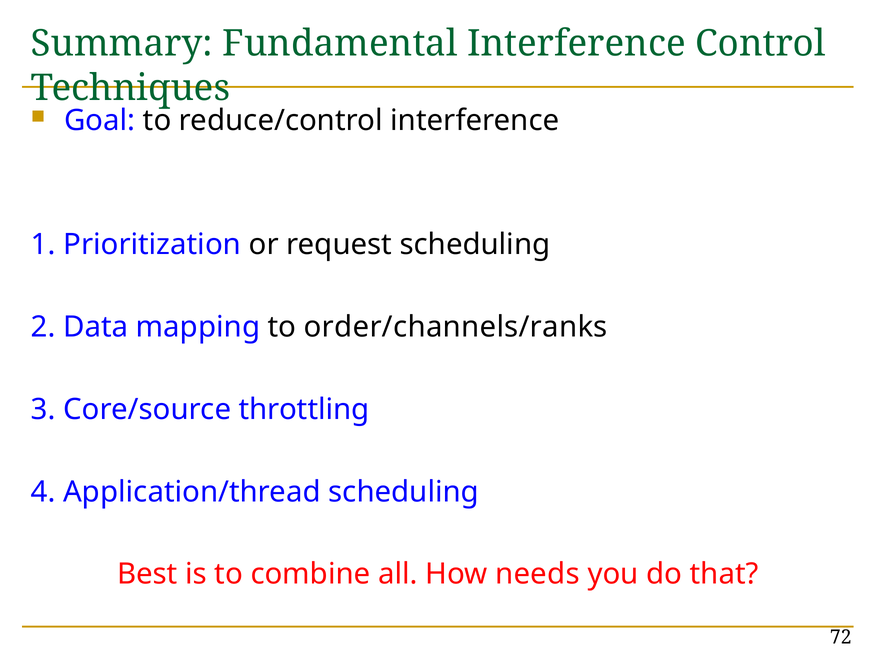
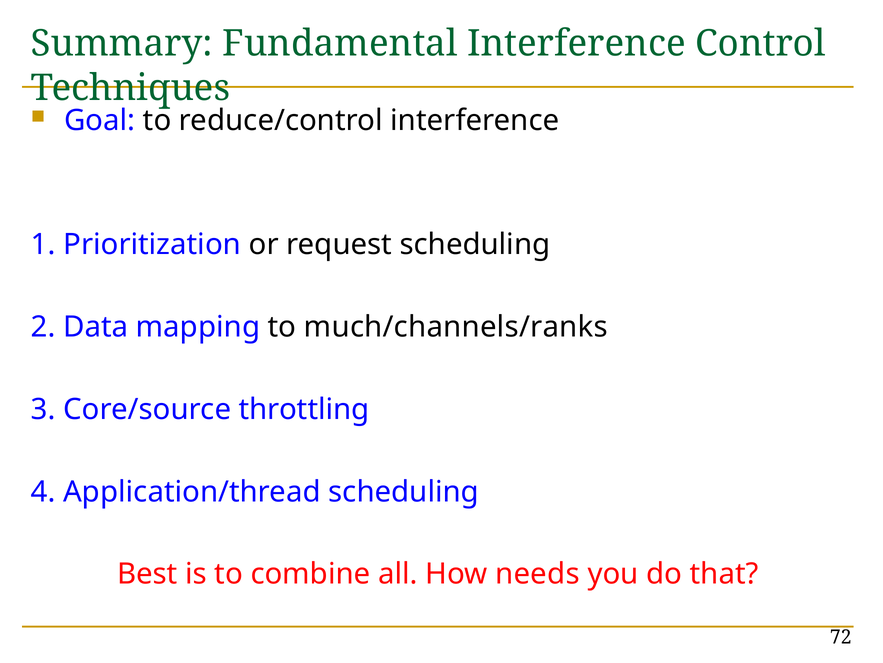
order/channels/ranks: order/channels/ranks -> much/channels/ranks
